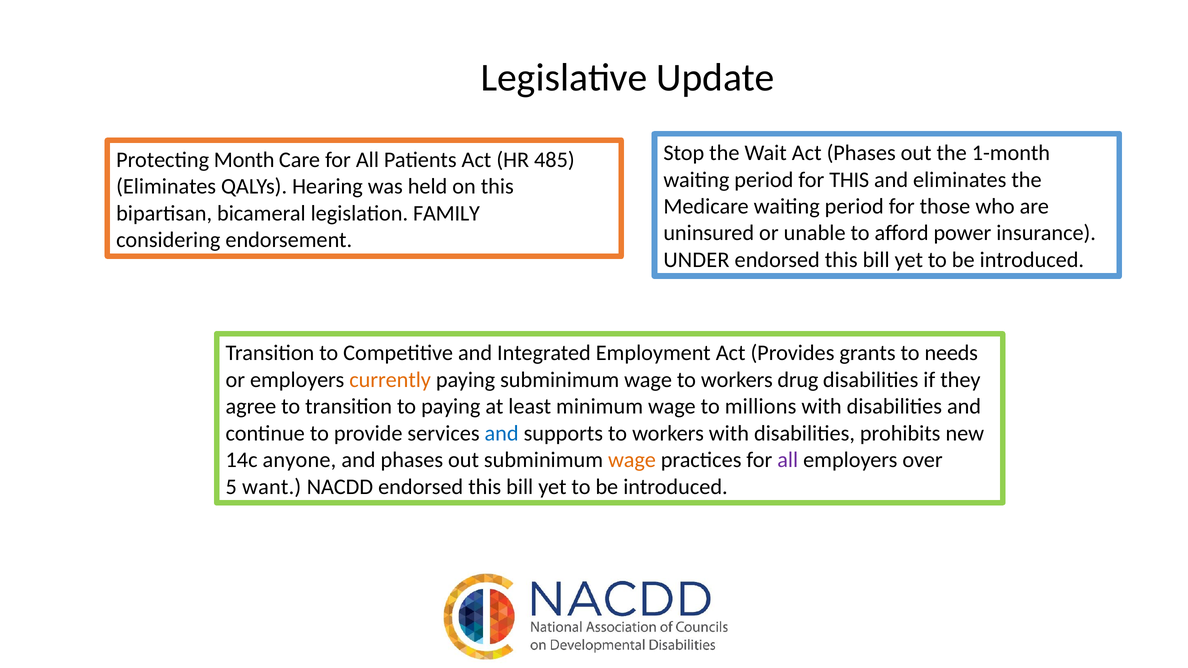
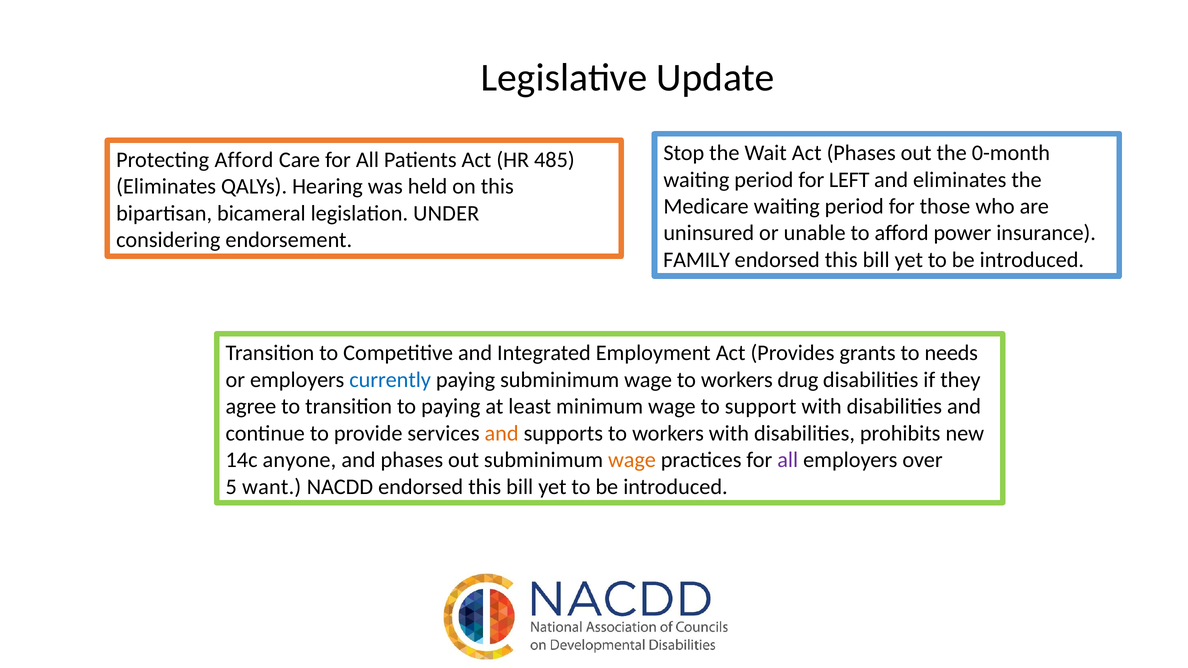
1-month: 1-month -> 0-month
Protecting Month: Month -> Afford
for THIS: THIS -> LEFT
FAMILY: FAMILY -> UNDER
UNDER: UNDER -> FAMILY
currently colour: orange -> blue
millions: millions -> support
and at (502, 433) colour: blue -> orange
